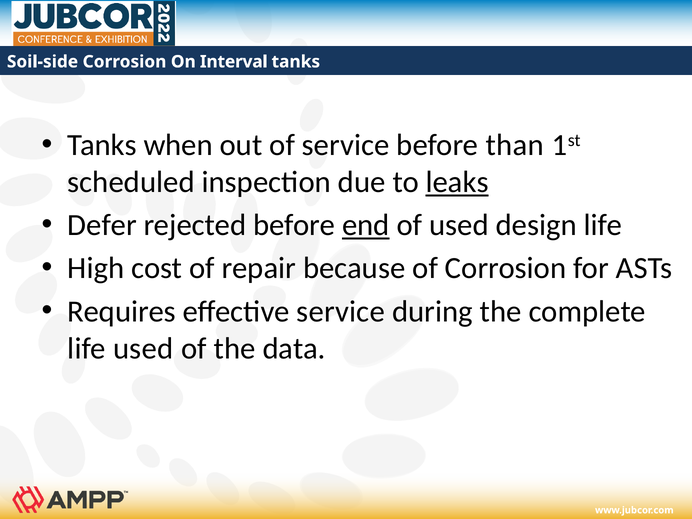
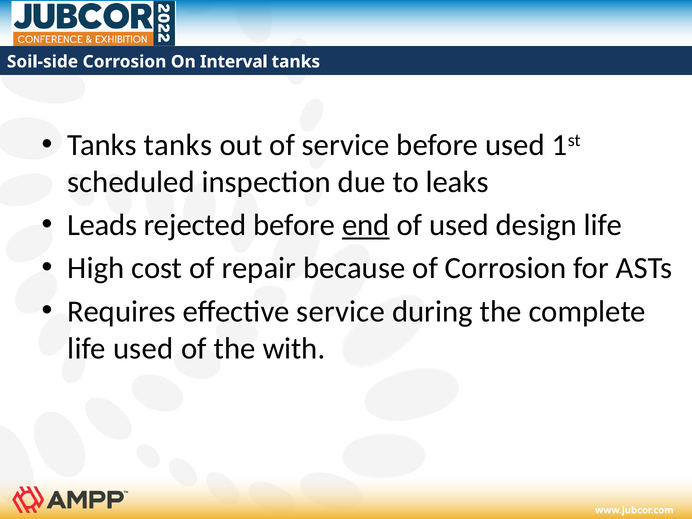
Tanks when: when -> tanks
before than: than -> used
leaks underline: present -> none
Defer: Defer -> Leads
data: data -> with
